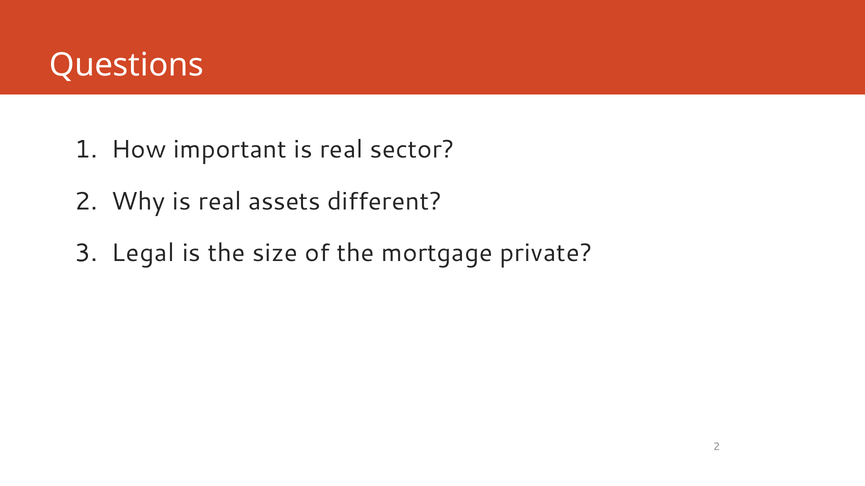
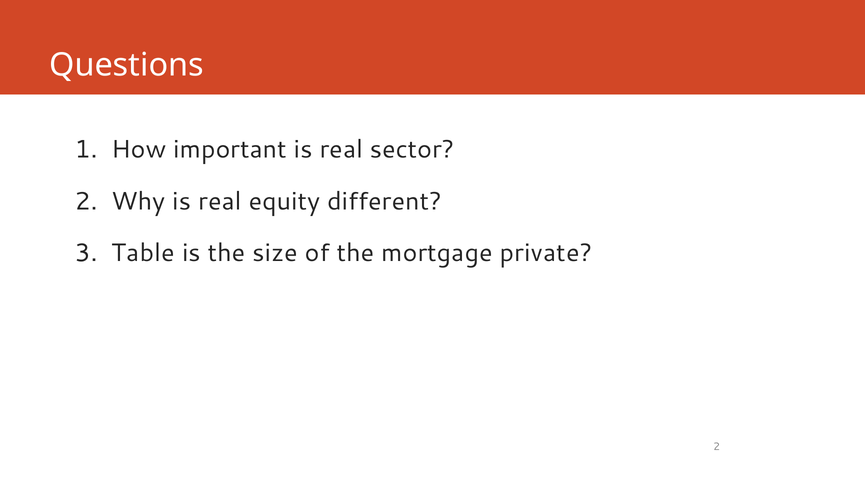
assets: assets -> equity
Legal: Legal -> Table
